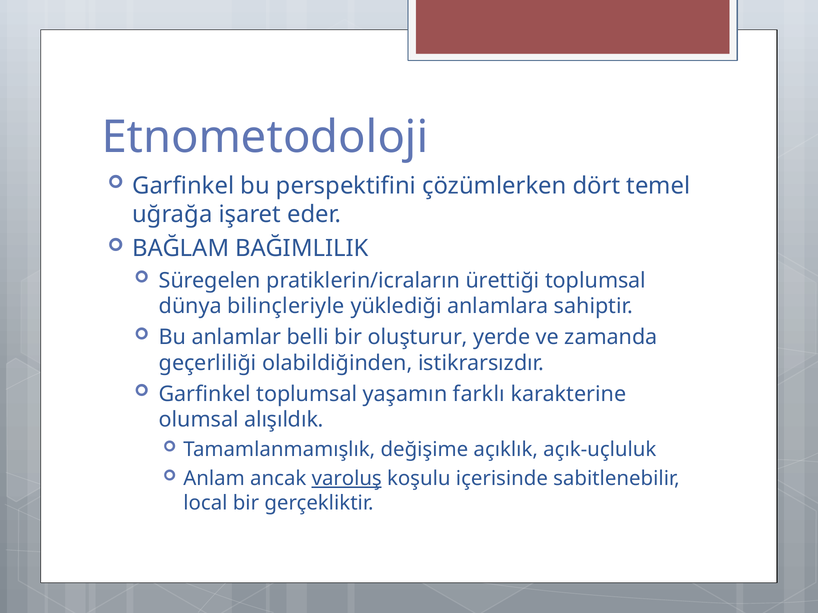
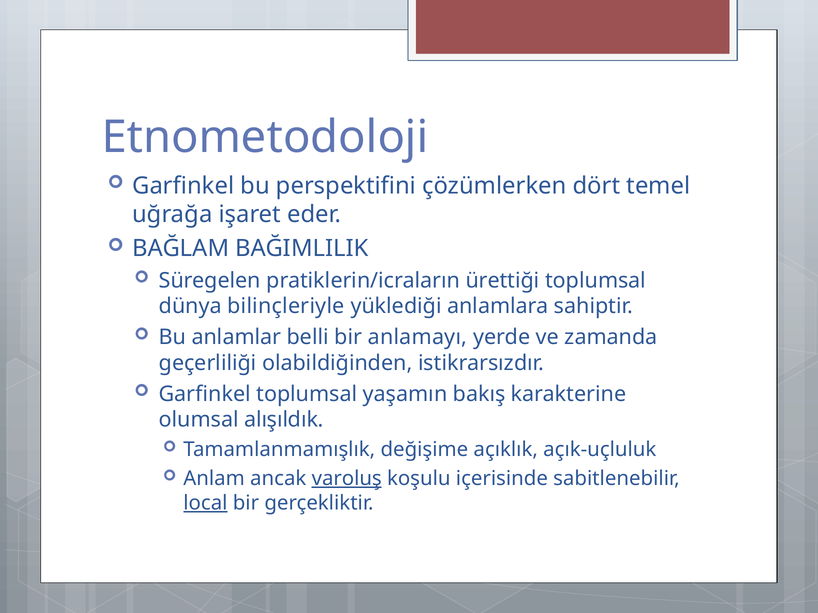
oluşturur: oluşturur -> anlamayı
farklı: farklı -> bakış
local underline: none -> present
